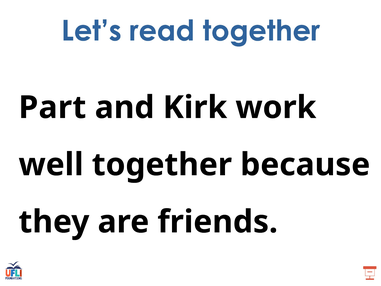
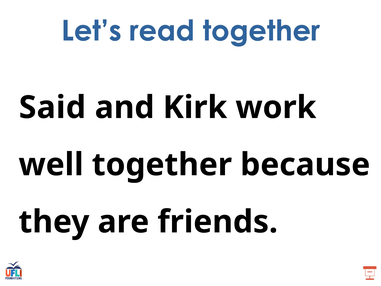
Part: Part -> Said
